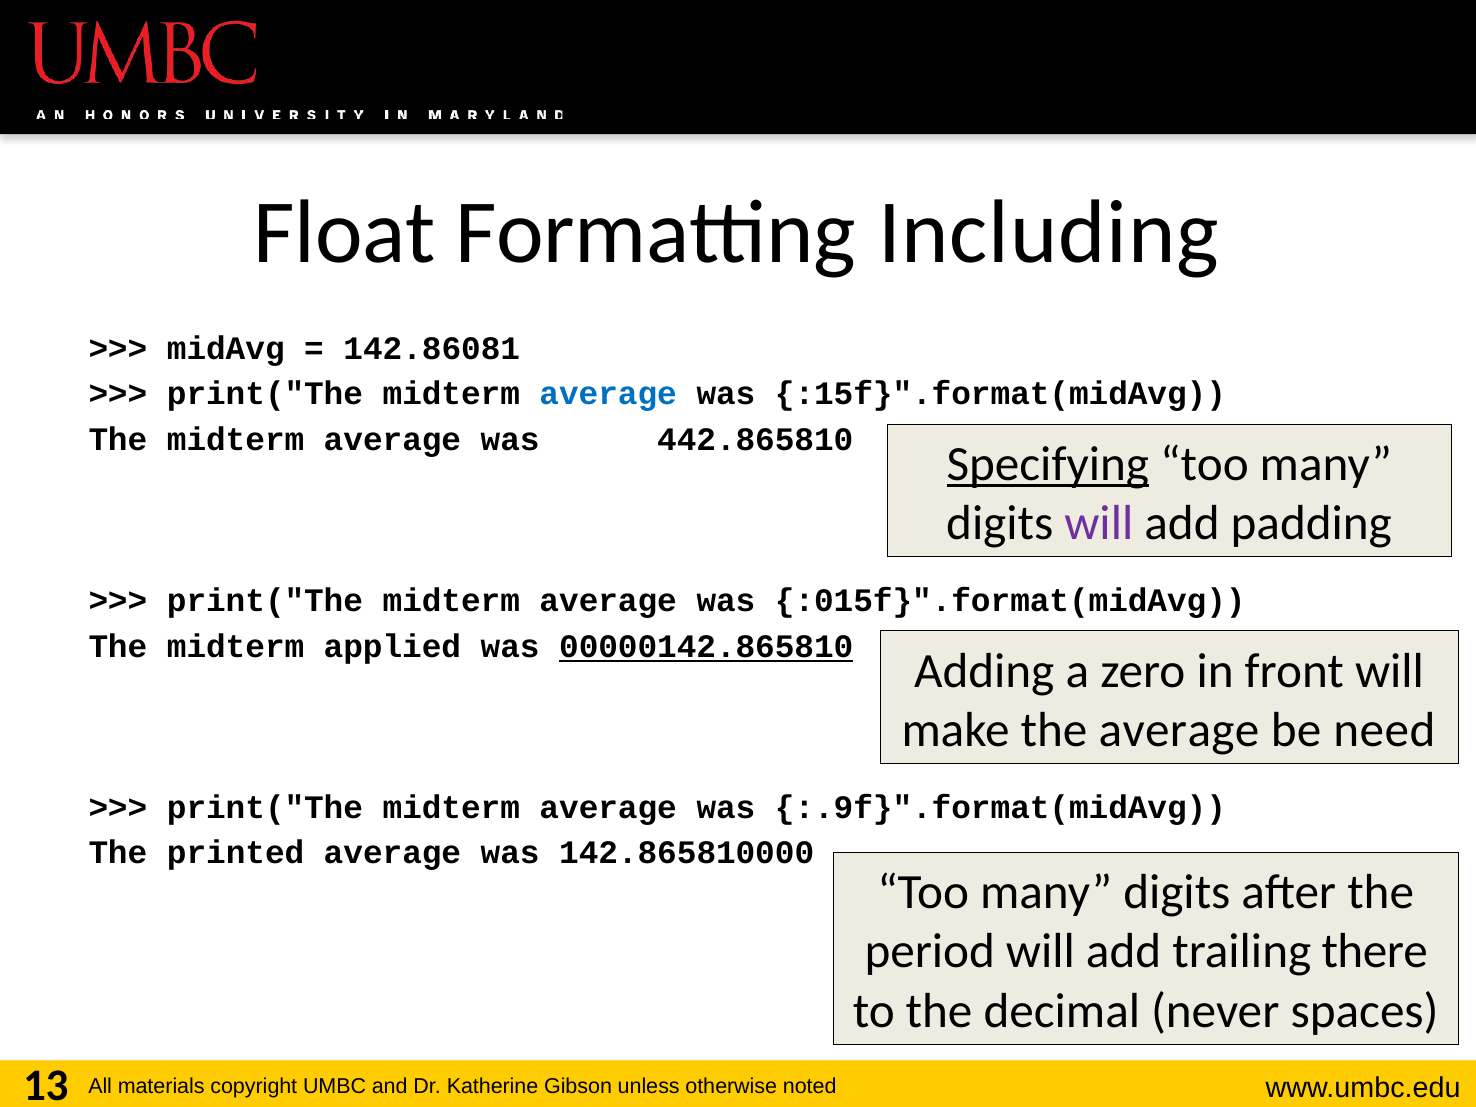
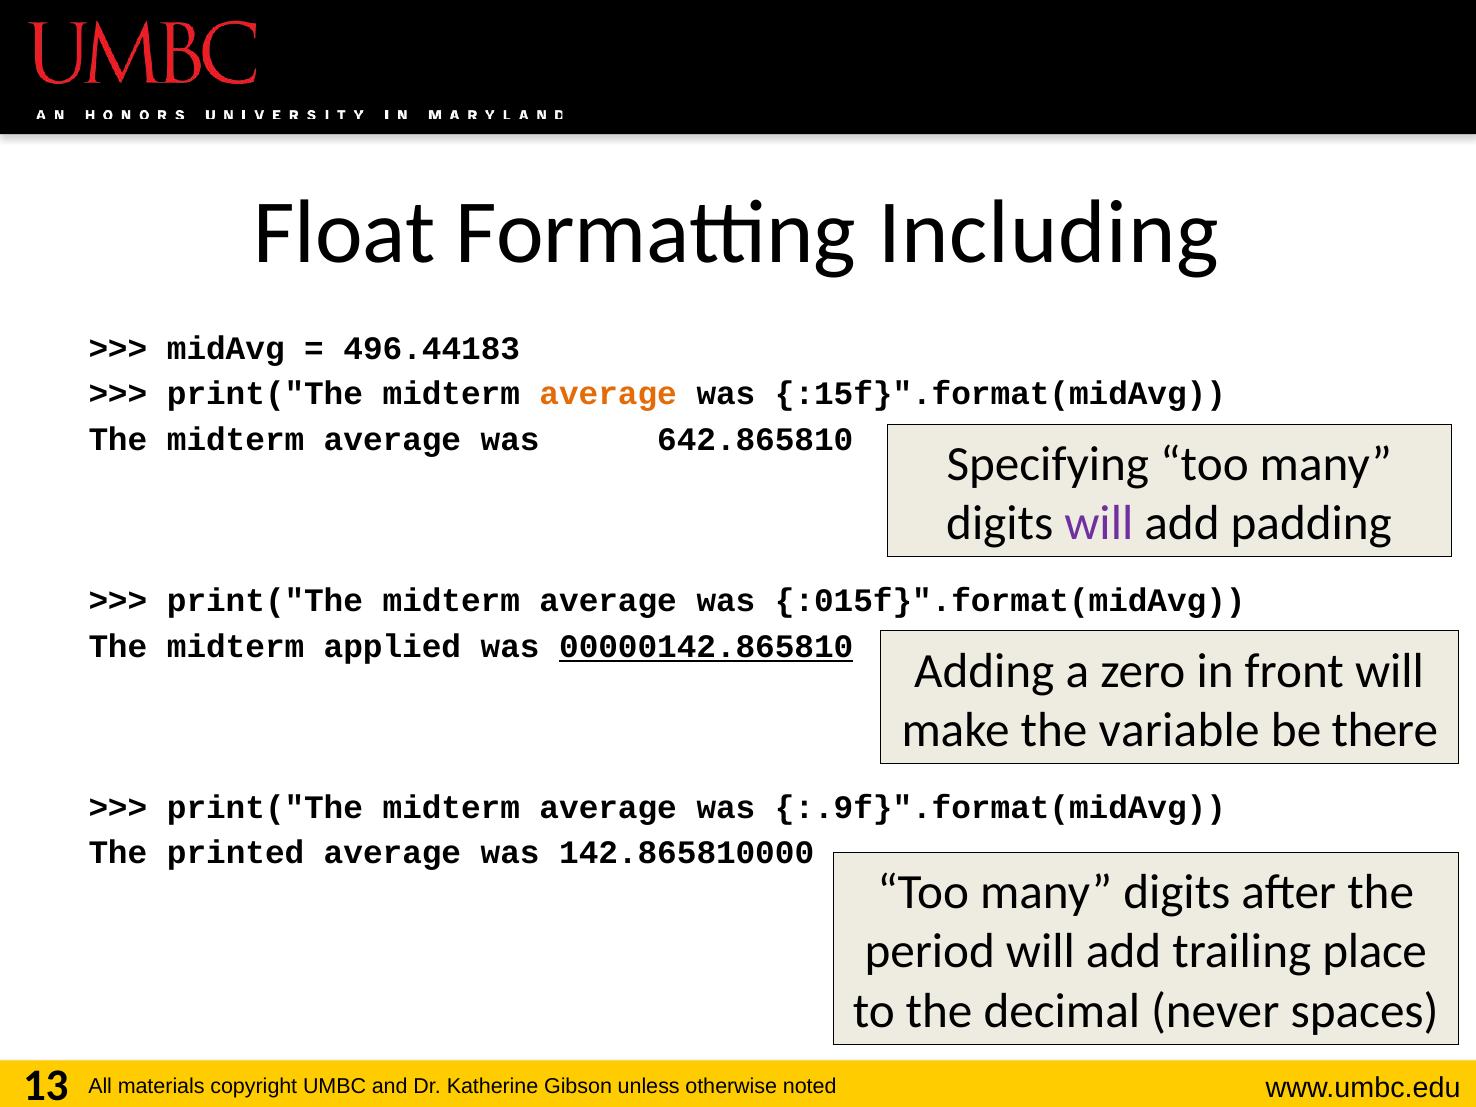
142.86081: 142.86081 -> 496.44183
average at (608, 394) colour: blue -> orange
442.865810: 442.865810 -> 642.865810
Specifying underline: present -> none
the average: average -> variable
need: need -> there
there: there -> place
